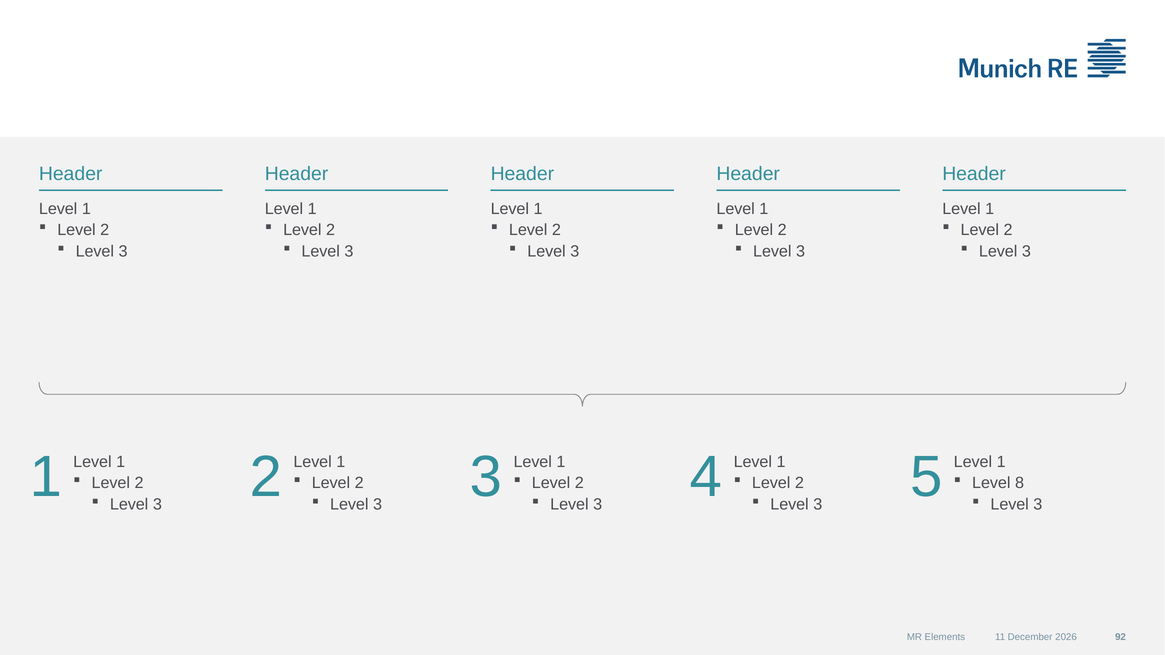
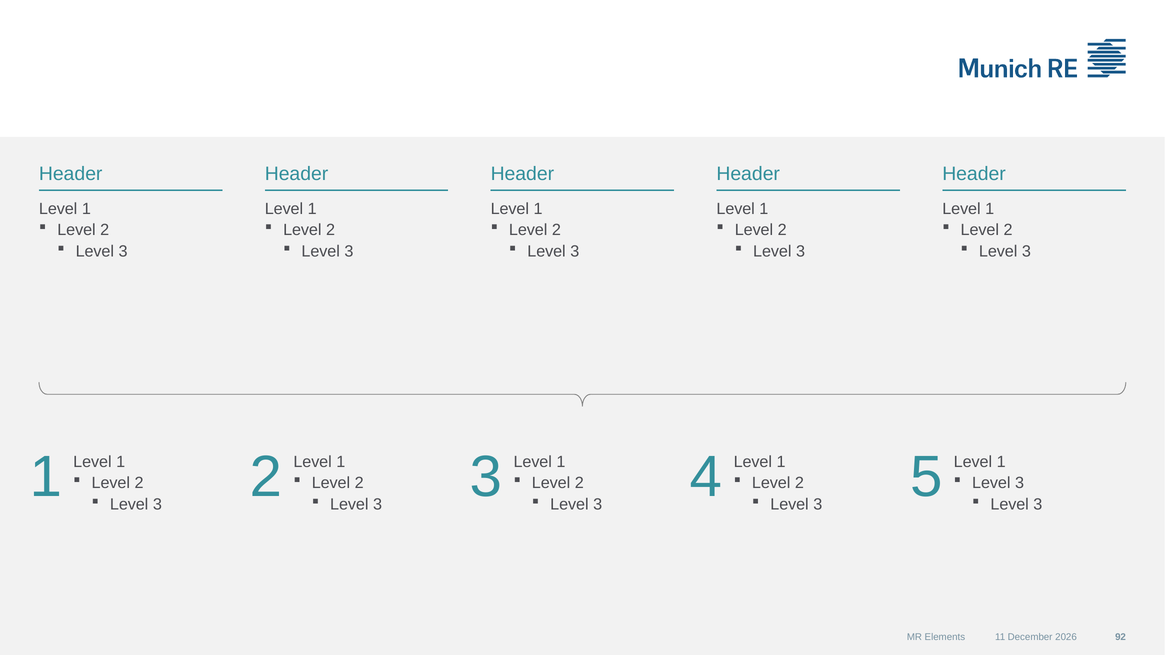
8 at (1020, 483): 8 -> 3
